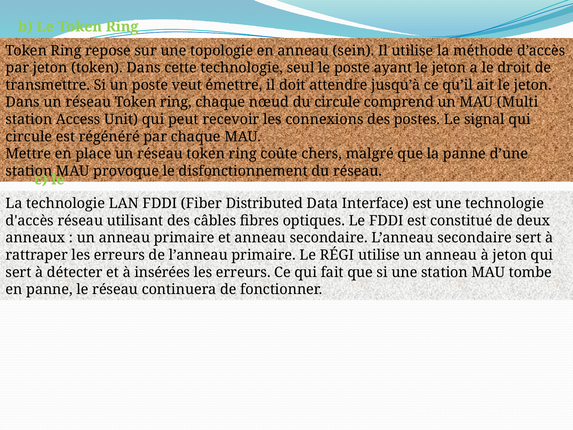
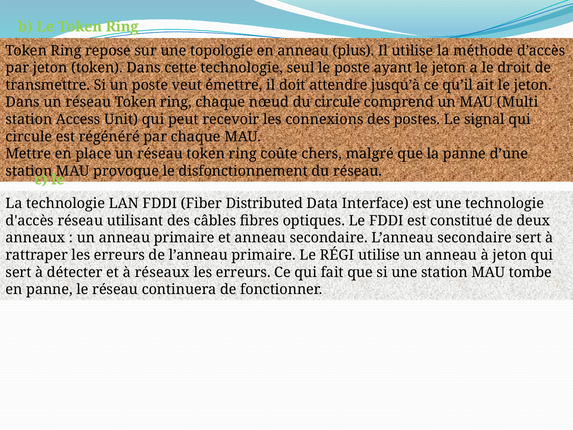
sein: sein -> plus
insérées: insérées -> réseaux
